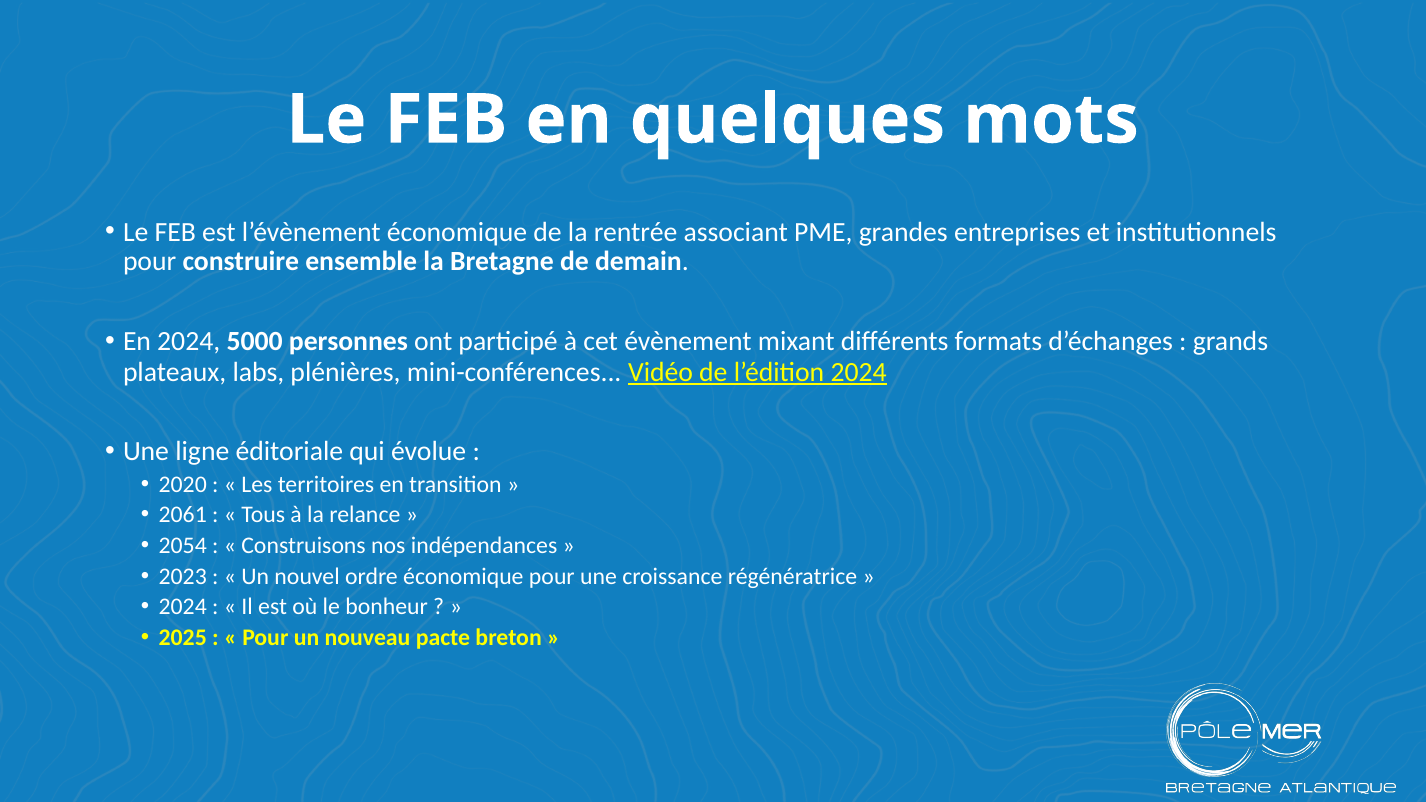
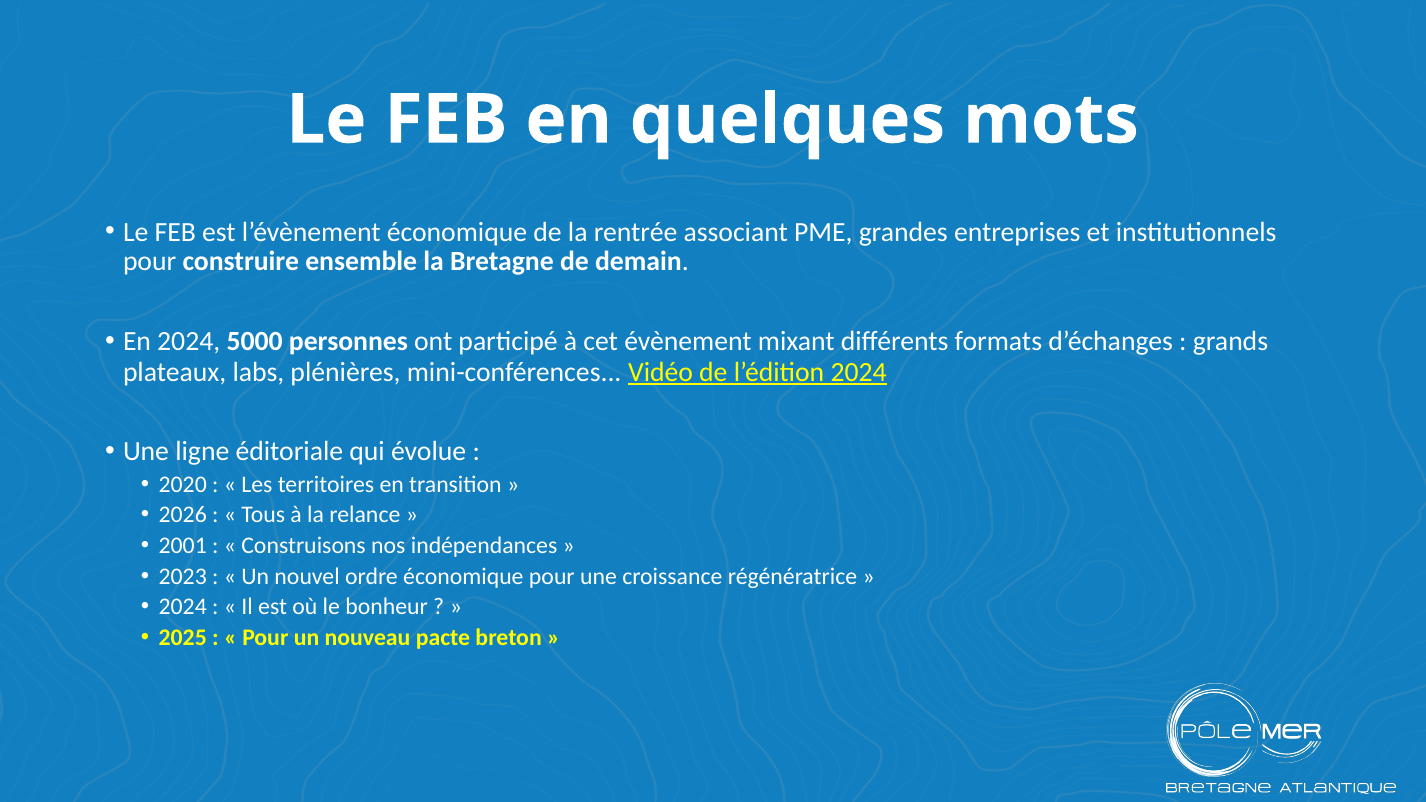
2061: 2061 -> 2026
2054: 2054 -> 2001
